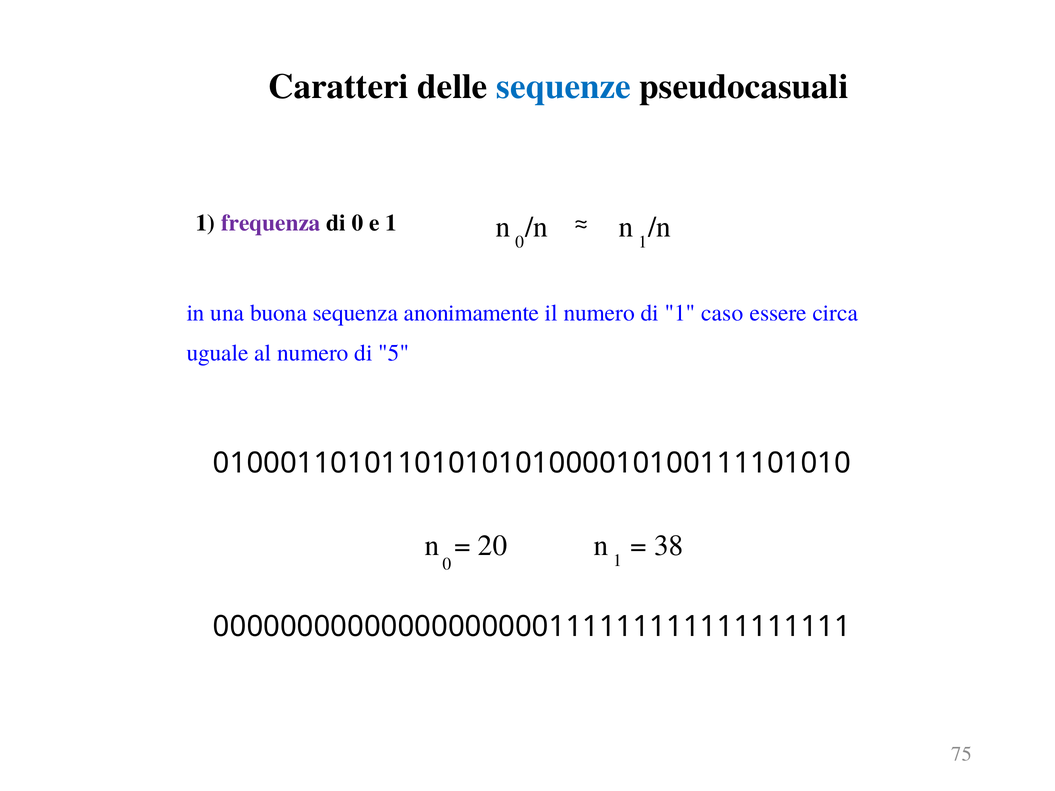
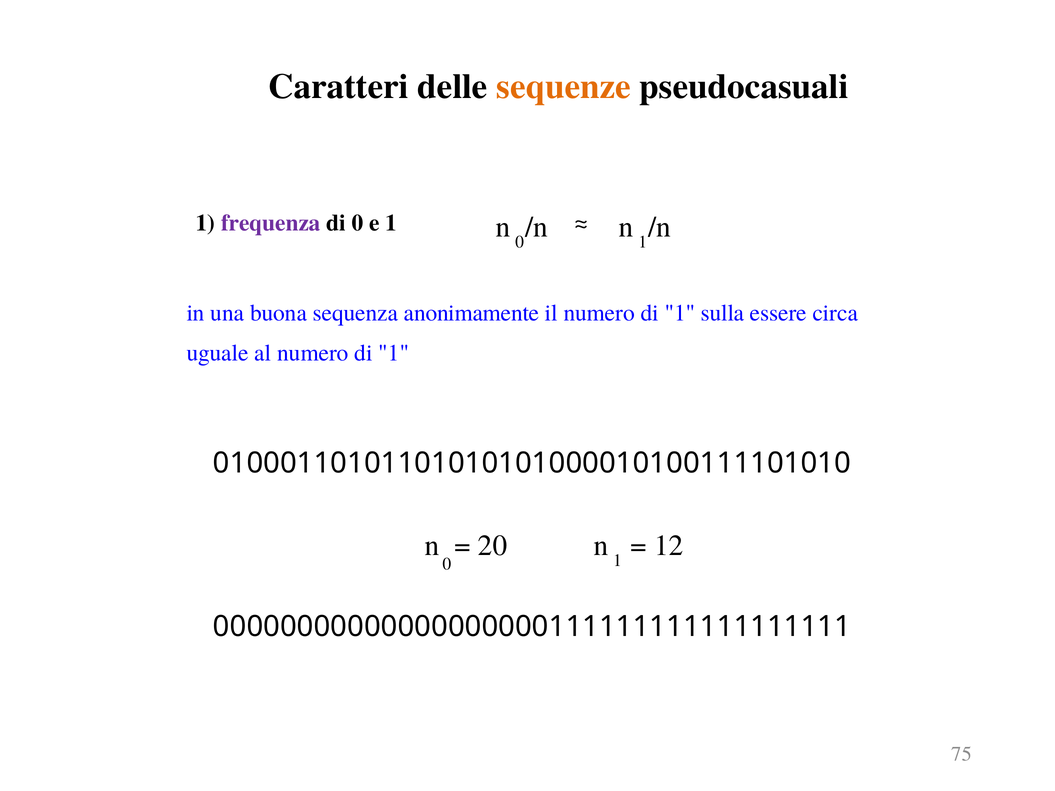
sequenze colour: blue -> orange
caso: caso -> sulla
al numero di 5: 5 -> 1
38: 38 -> 12
